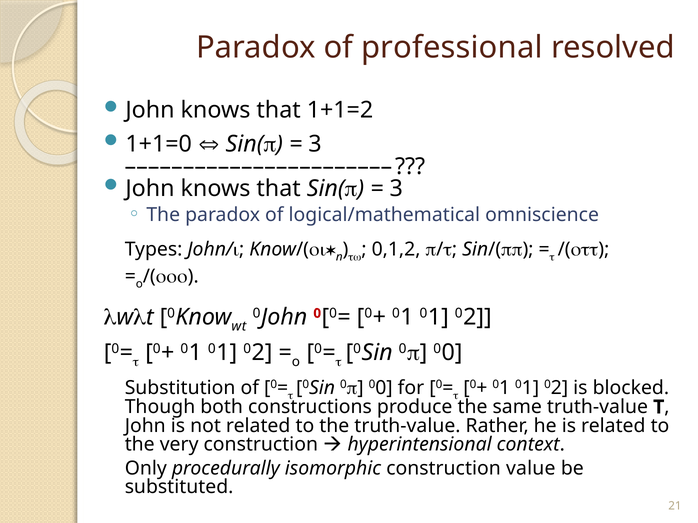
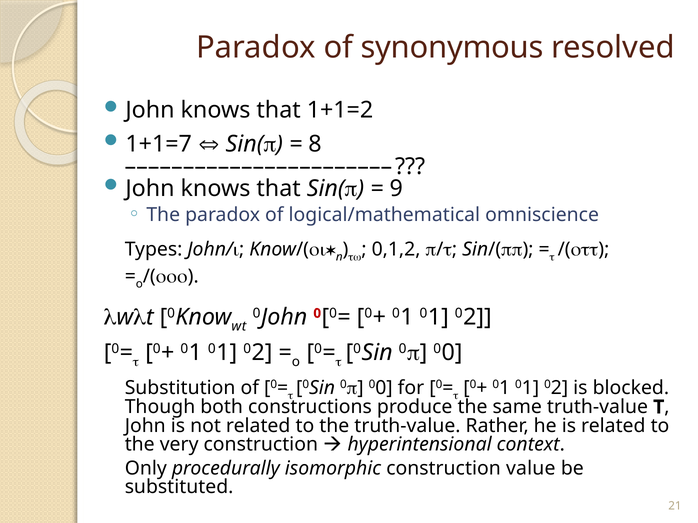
professional: professional -> synonymous
1+1=0: 1+1=0 -> 1+1=7
3 at (315, 144): 3 -> 8
3 at (396, 189): 3 -> 9
